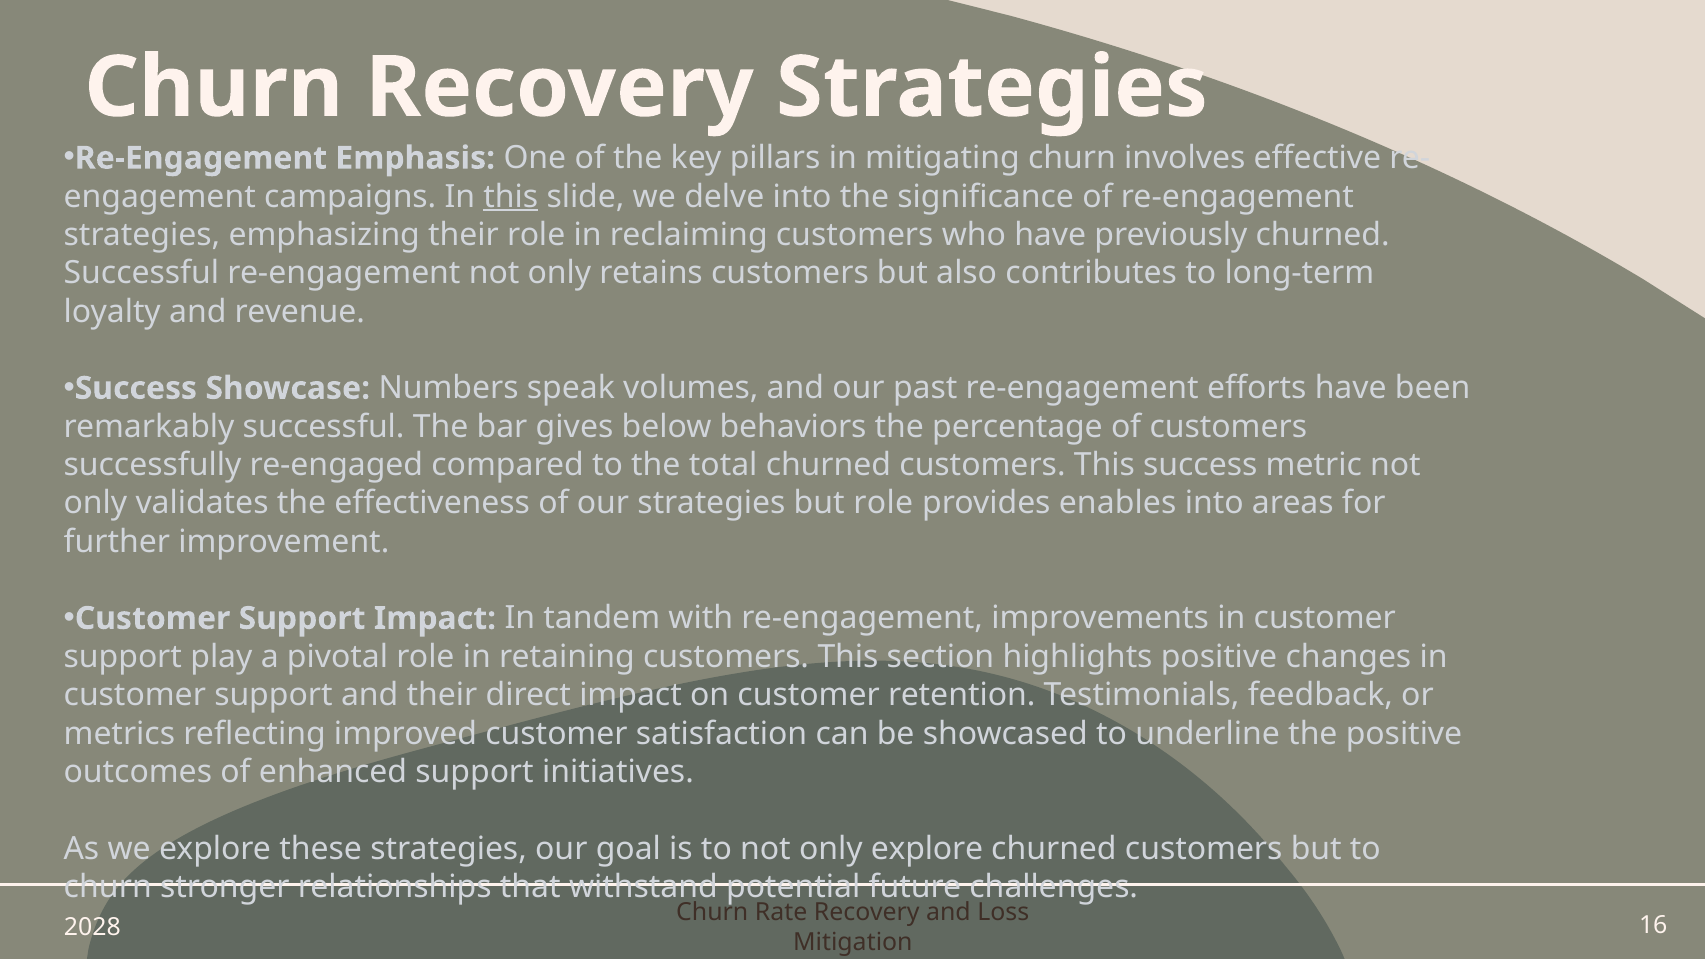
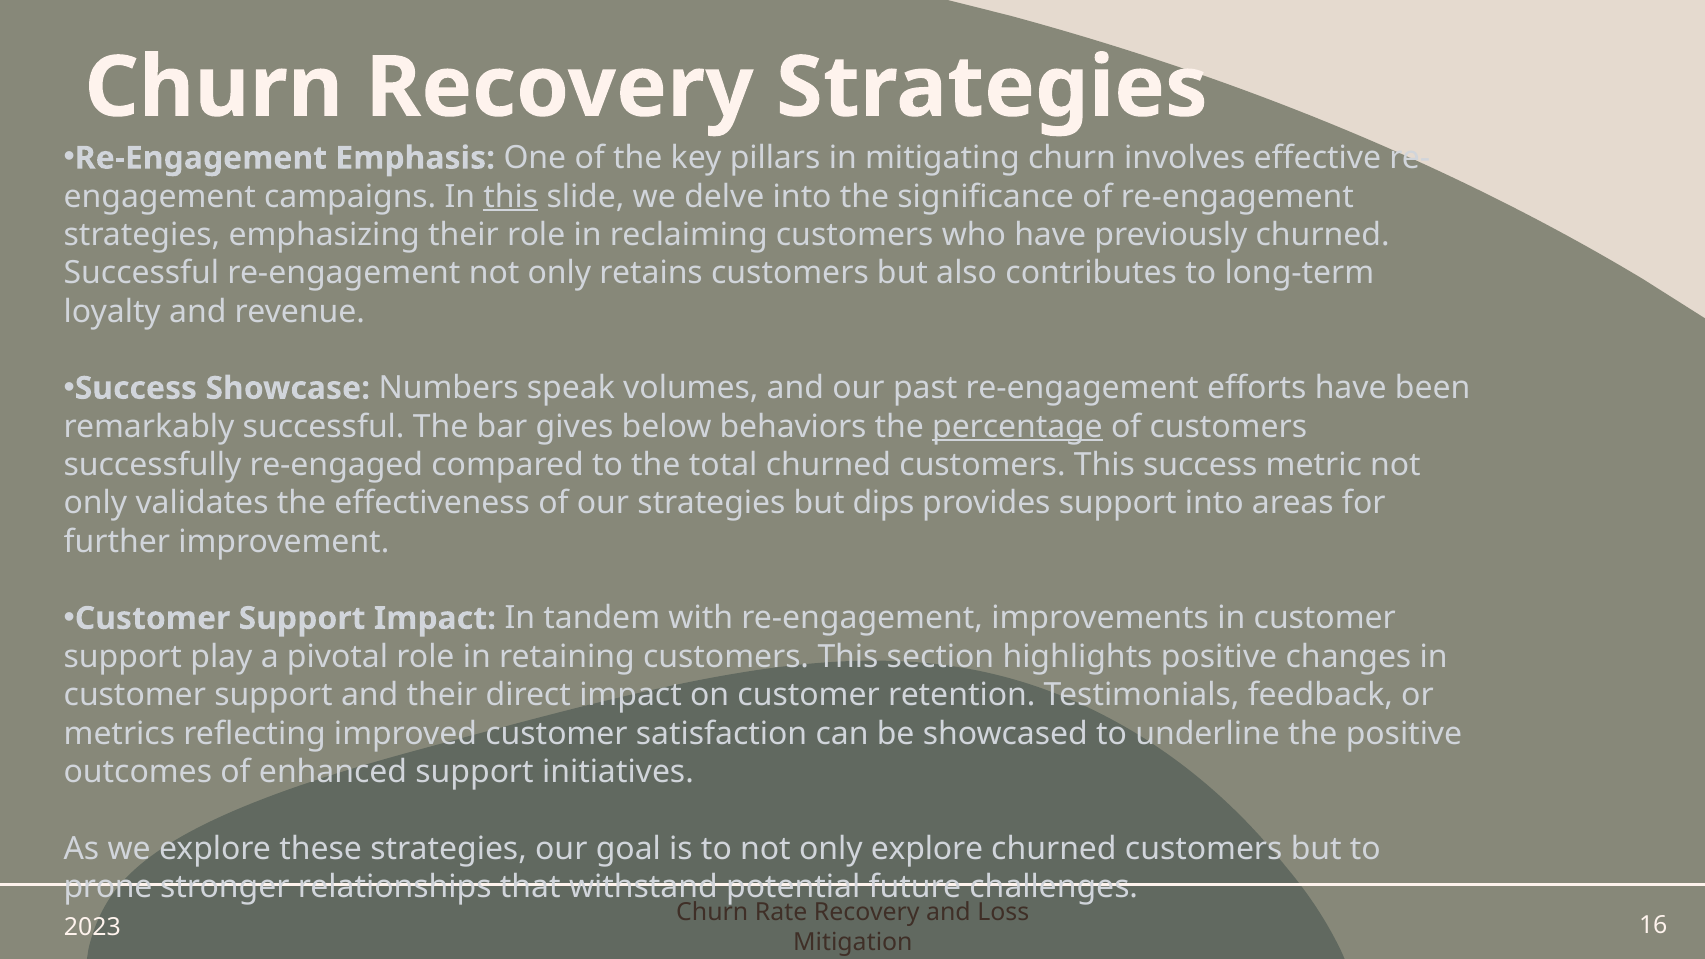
percentage underline: none -> present
but role: role -> dips
provides enables: enables -> support
churn at (108, 887): churn -> prone
2028: 2028 -> 2023
